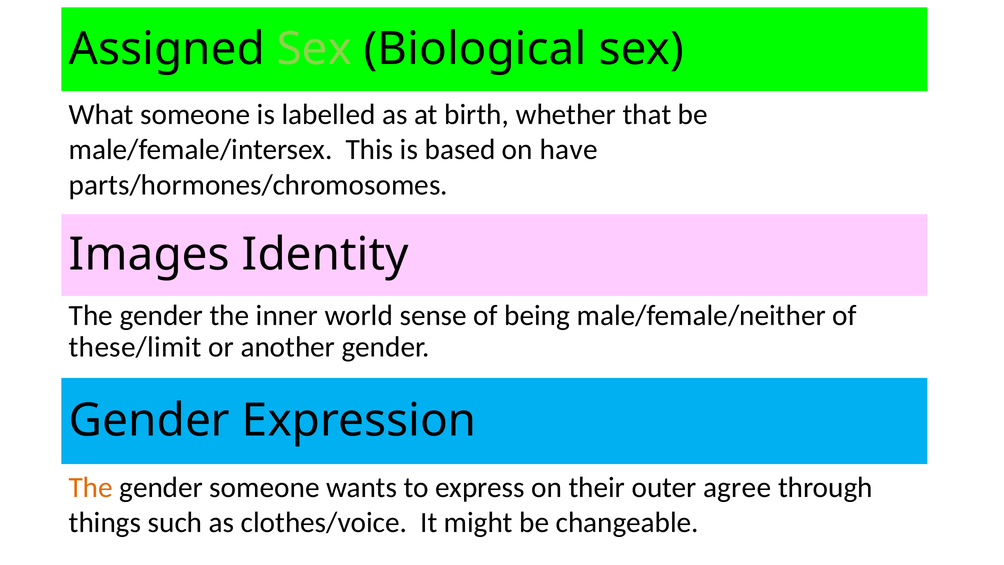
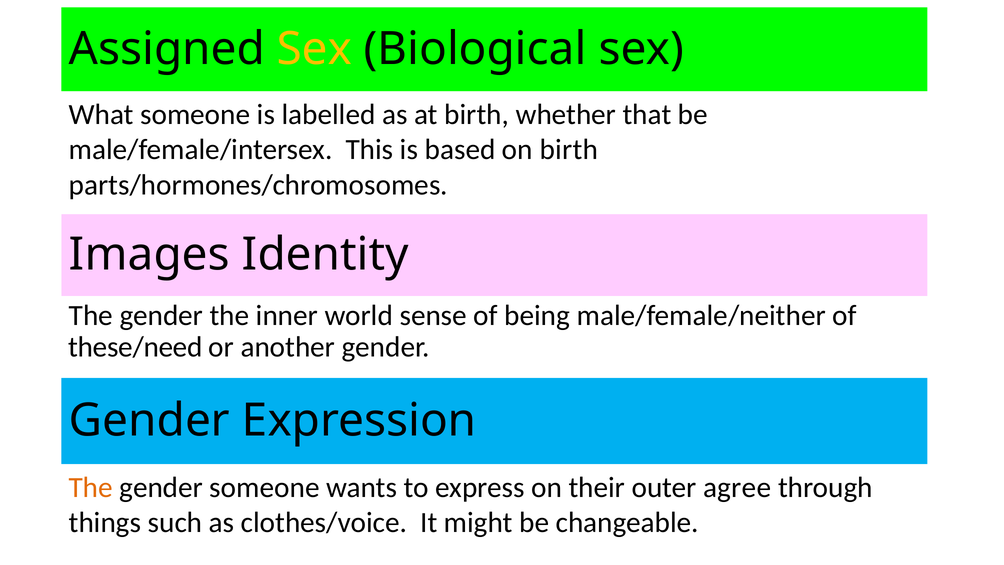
Sex at (314, 49) colour: light green -> yellow
on have: have -> birth
these/limit: these/limit -> these/need
